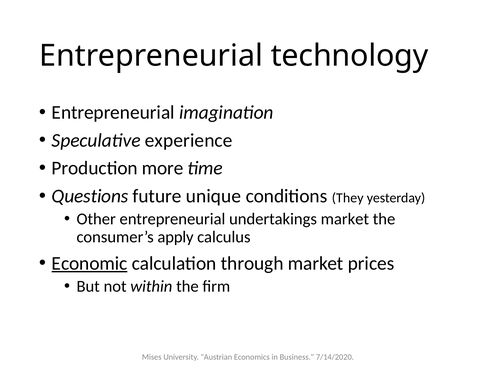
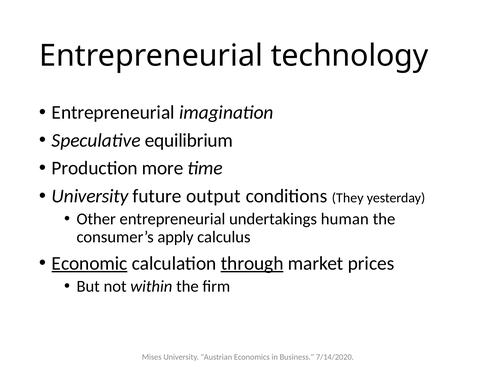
experience: experience -> equilibrium
Questions at (90, 196): Questions -> University
unique: unique -> output
undertakings market: market -> human
through underline: none -> present
